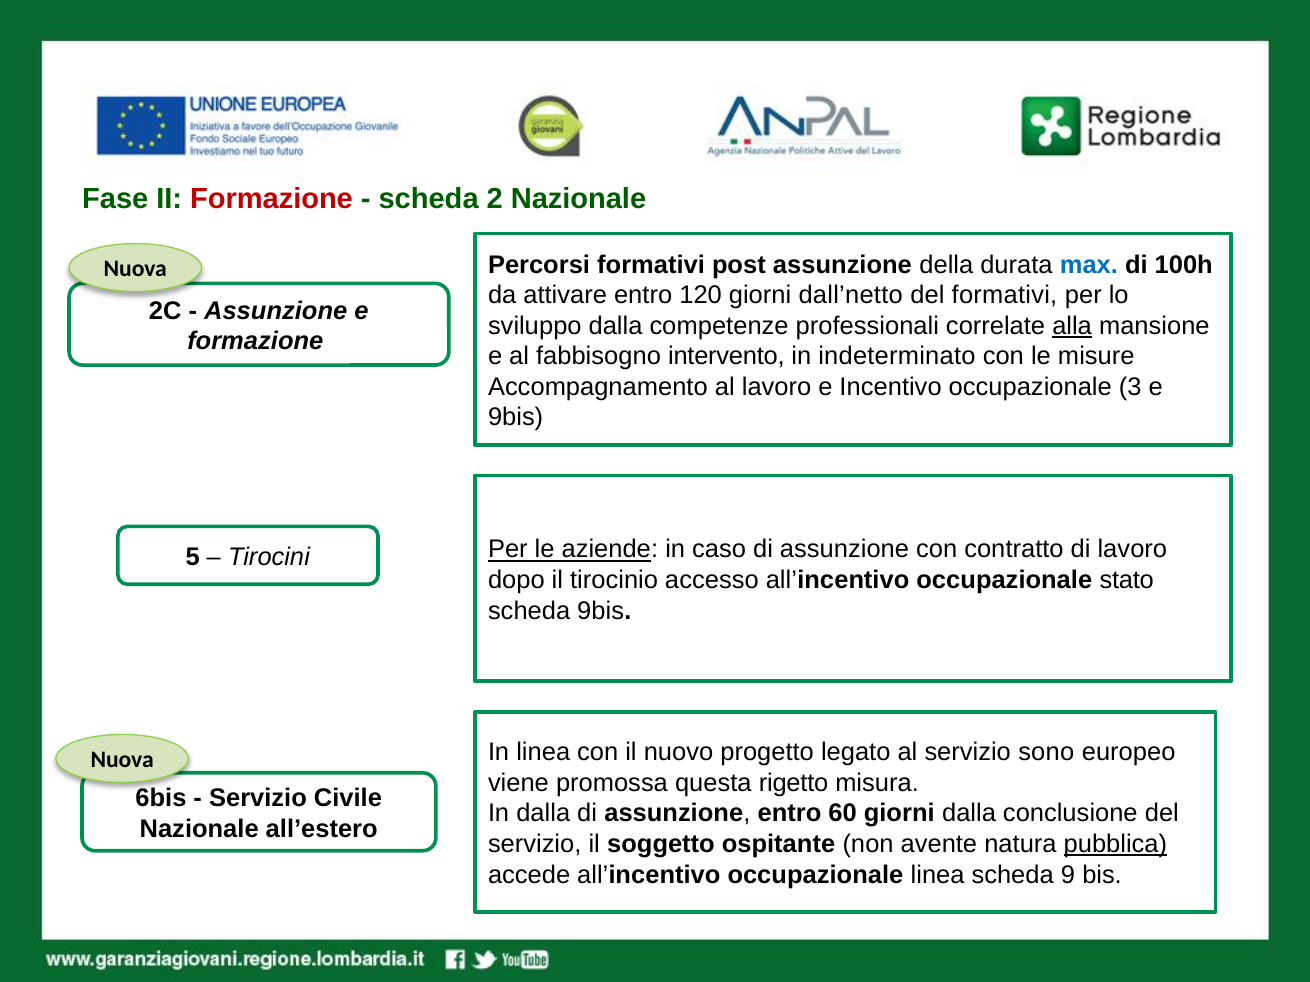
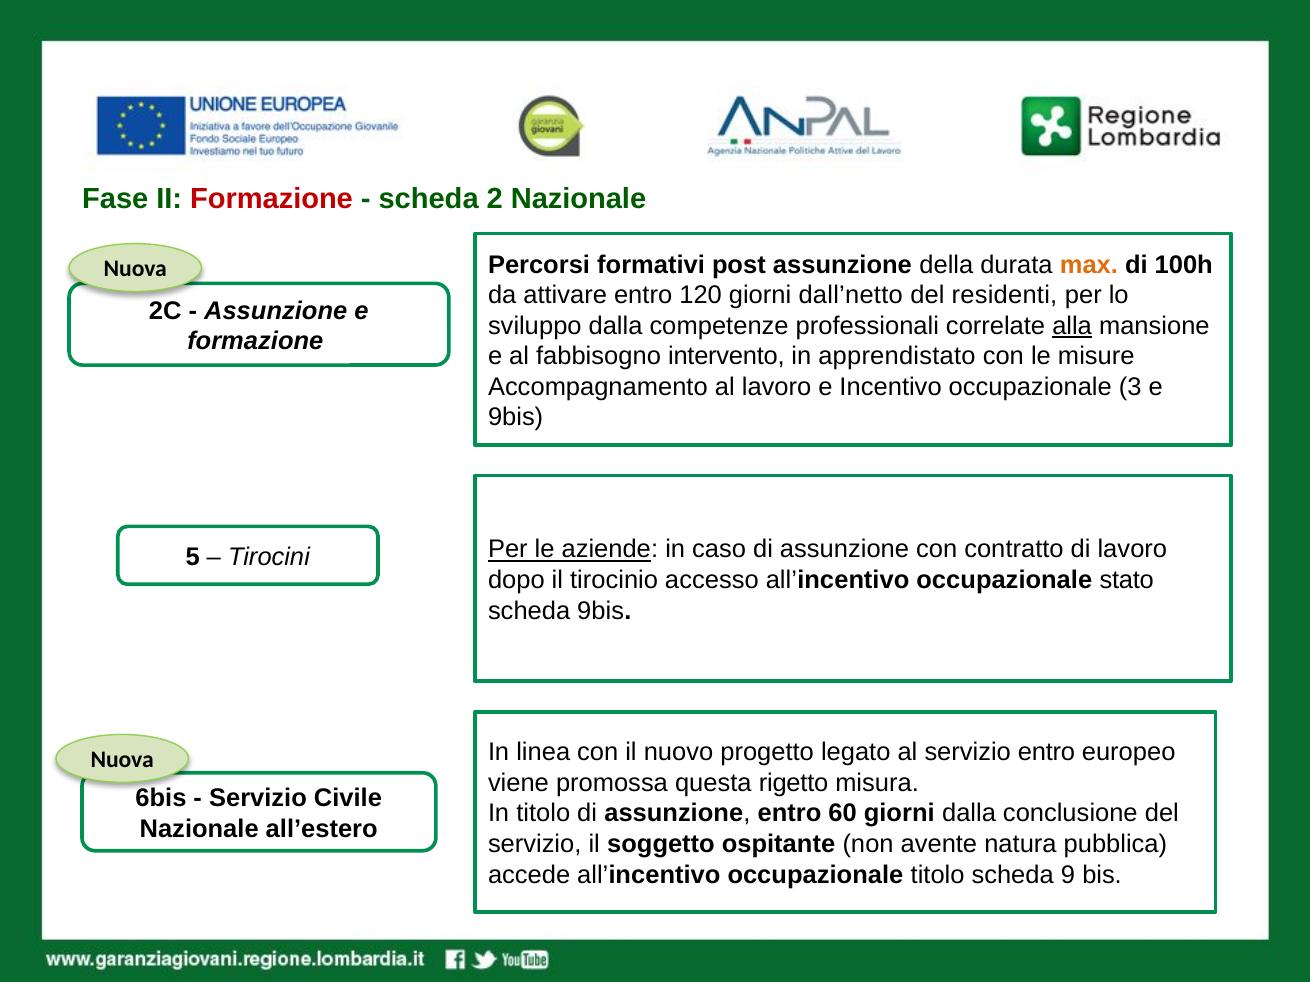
max colour: blue -> orange
del formativi: formativi -> residenti
indeterminato: indeterminato -> apprendistato
servizio sono: sono -> entro
In dalla: dalla -> titolo
pubblica underline: present -> none
occupazionale linea: linea -> titolo
